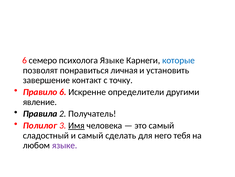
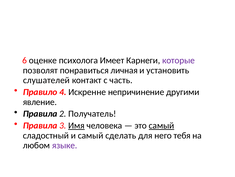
семеро: семеро -> оценке
психолога Языке: Языке -> Имеет
которые colour: blue -> purple
завершение: завершение -> слушателей
точку: точку -> часть
Правило 6: 6 -> 4
определители: определители -> непричинение
Полилог at (40, 125): Полилог -> Правила
самый at (161, 125) underline: none -> present
